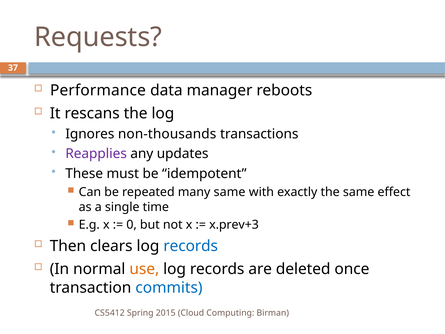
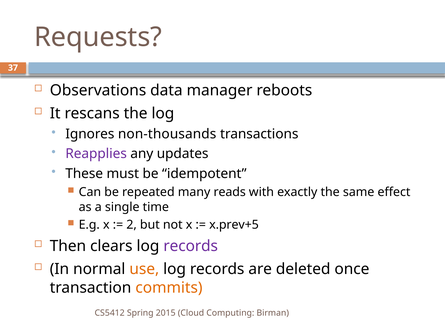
Performance: Performance -> Observations
many same: same -> reads
0: 0 -> 2
x.prev+3: x.prev+3 -> x.prev+5
records at (191, 246) colour: blue -> purple
commits colour: blue -> orange
